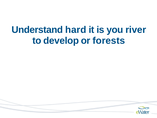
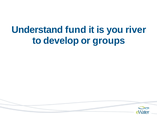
hard: hard -> fund
forests: forests -> groups
